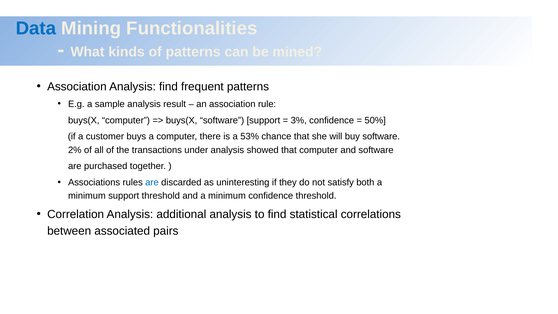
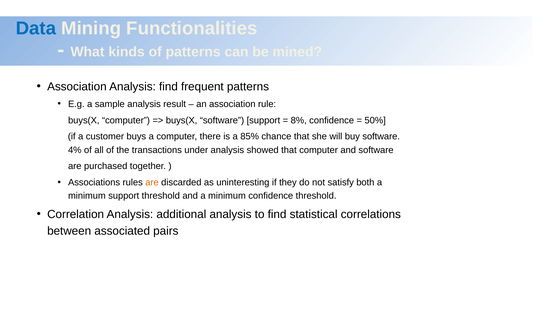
3%: 3% -> 8%
53%: 53% -> 85%
2%: 2% -> 4%
are at (152, 182) colour: blue -> orange
